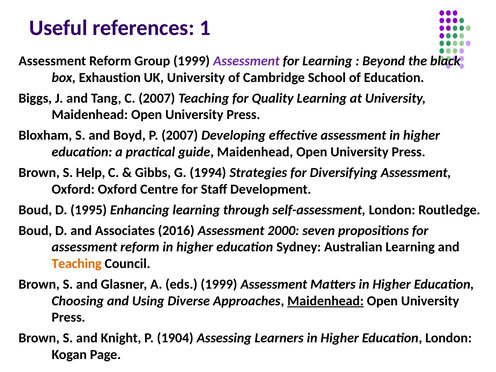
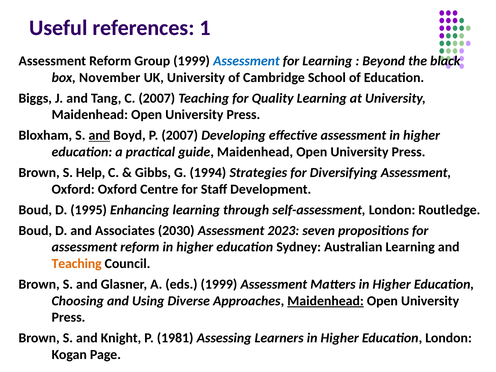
Assessment at (246, 61) colour: purple -> blue
Exhaustion: Exhaustion -> November
and at (99, 135) underline: none -> present
2016: 2016 -> 2030
2000: 2000 -> 2023
1904: 1904 -> 1981
